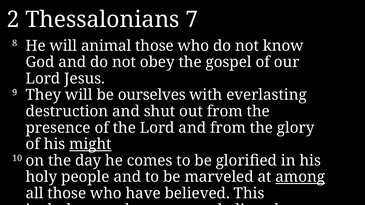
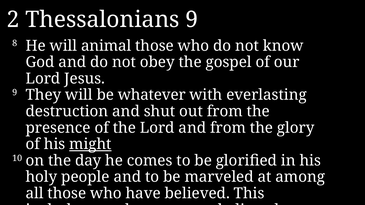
Thessalonians 7: 7 -> 9
ourselves: ourselves -> whatever
among underline: present -> none
